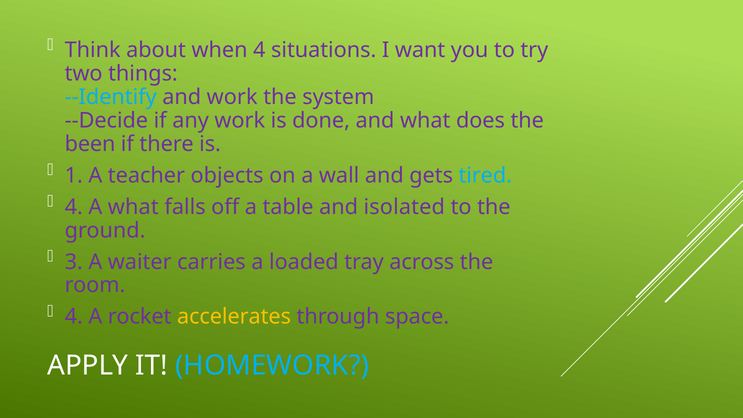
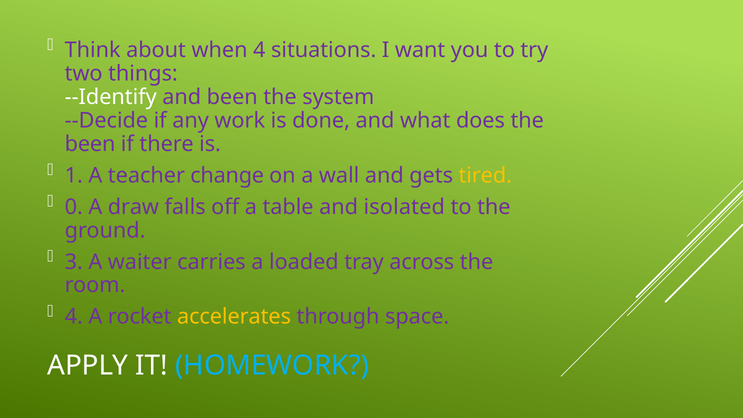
--Identify colour: light blue -> white
and work: work -> been
objects: objects -> change
tired colour: light blue -> yellow
4 at (74, 207): 4 -> 0
A what: what -> draw
